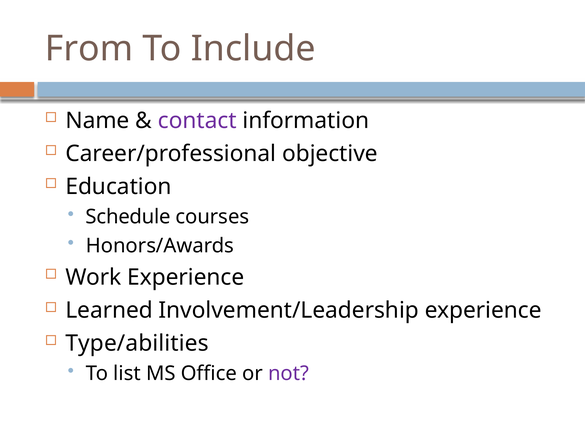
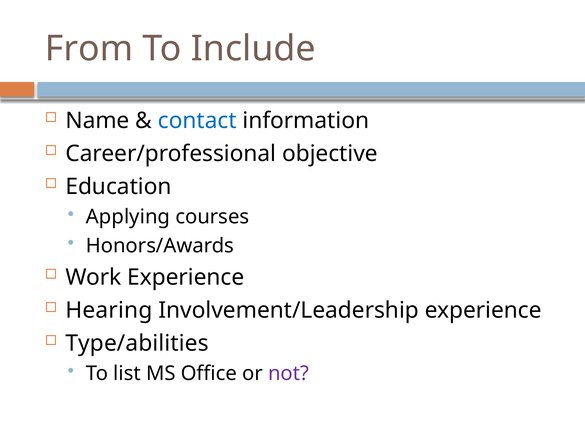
contact colour: purple -> blue
Schedule: Schedule -> Applying
Learned: Learned -> Hearing
